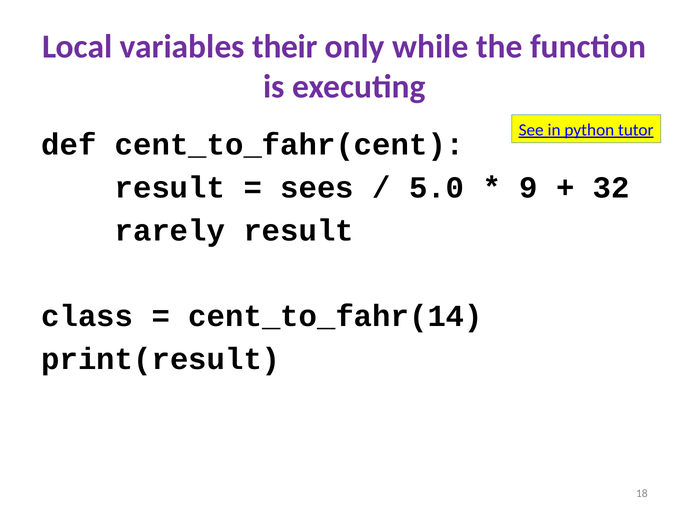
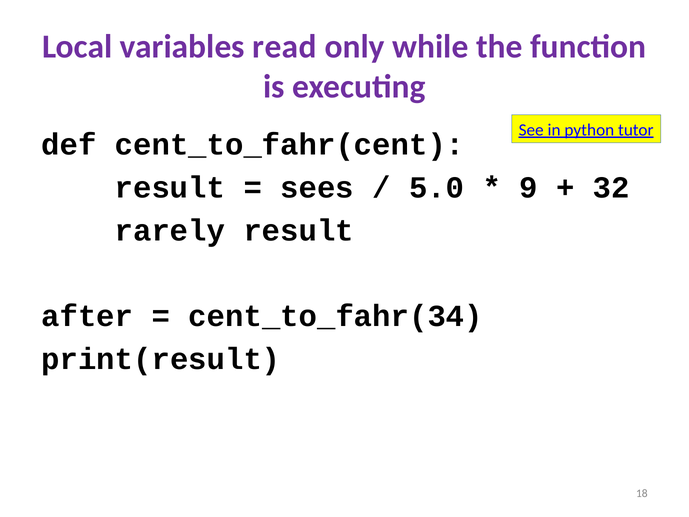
their: their -> read
class: class -> after
cent_to_fahr(14: cent_to_fahr(14 -> cent_to_fahr(34
